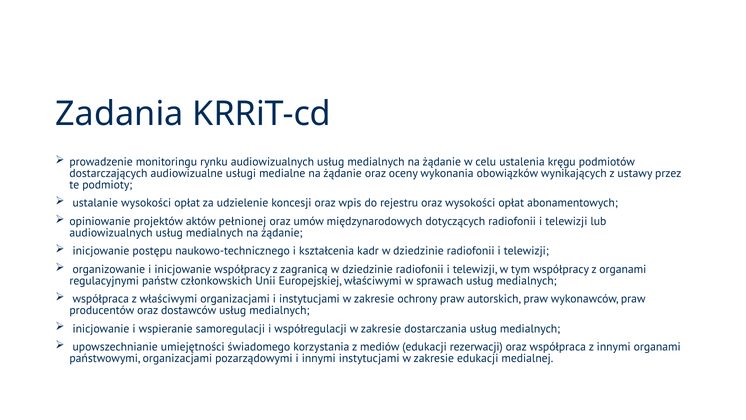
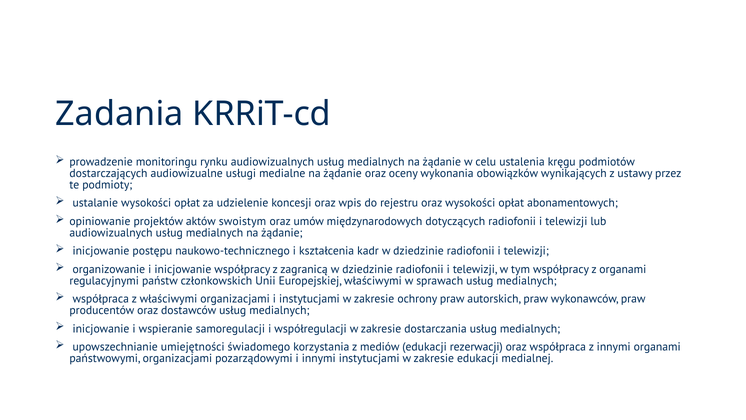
pełnionej: pełnionej -> swoistym
